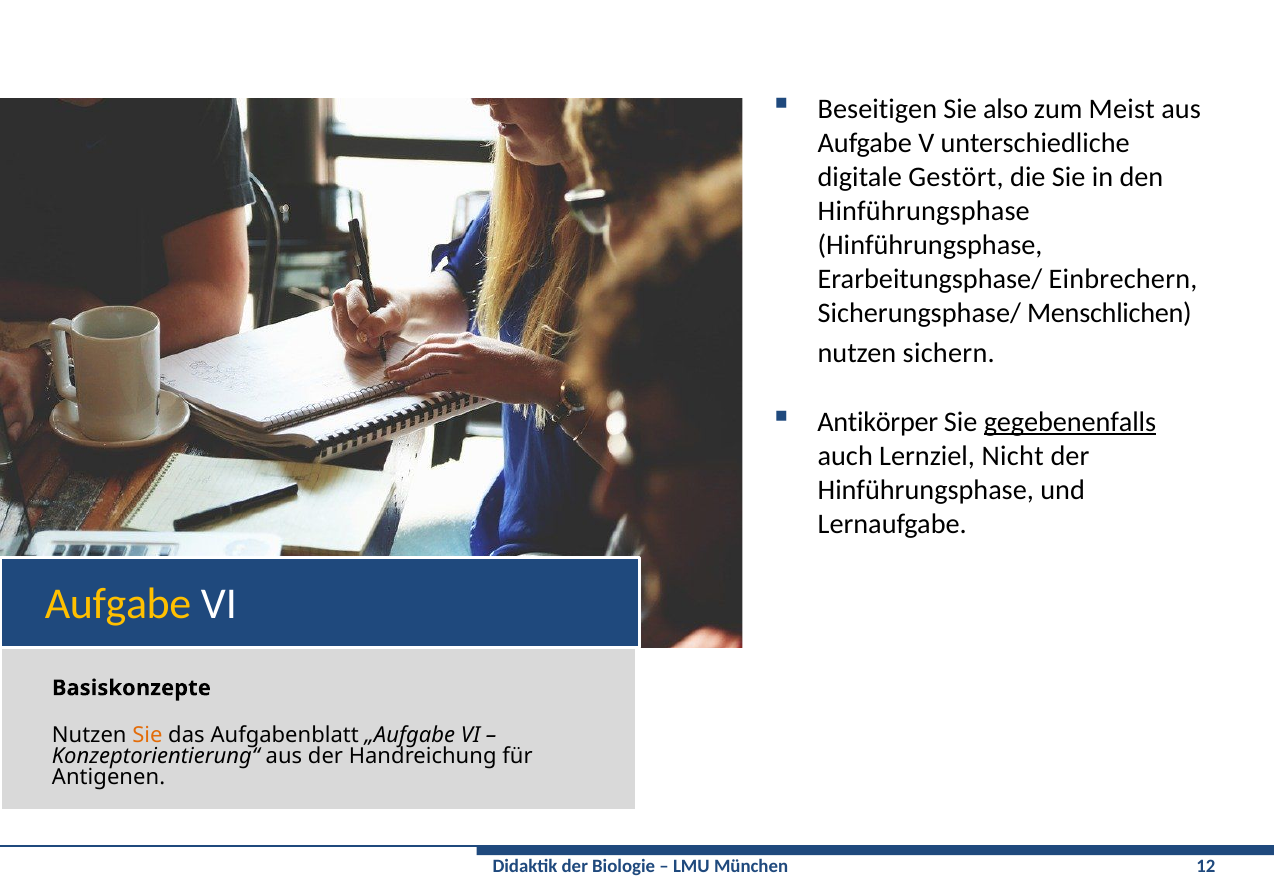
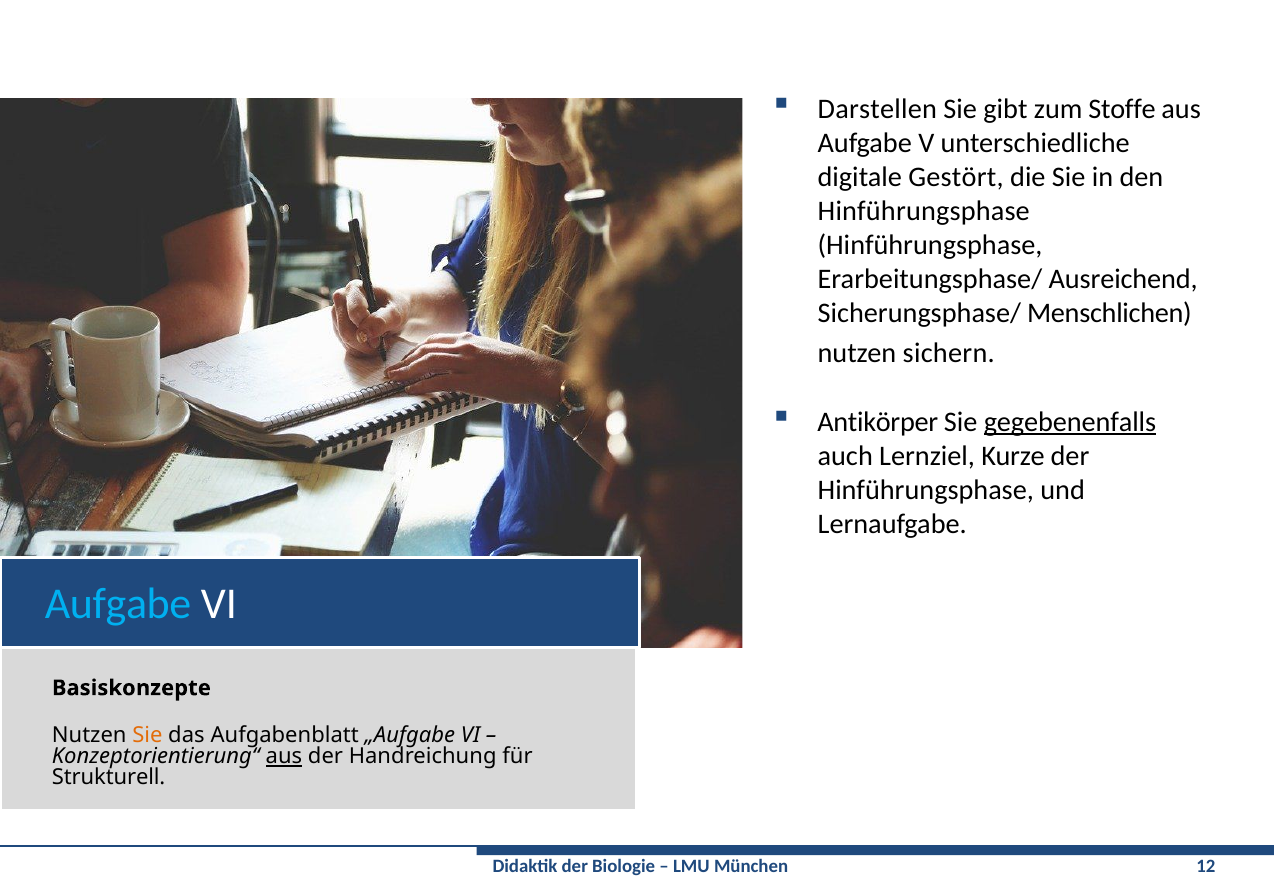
Beseitigen: Beseitigen -> Darstellen
also: also -> gibt
Meist: Meist -> Stoffe
Einbrechern: Einbrechern -> Ausreichend
Nicht: Nicht -> Kurze
Aufgabe at (118, 604) colour: yellow -> light blue
aus at (284, 756) underline: none -> present
Antigenen: Antigenen -> Strukturell
